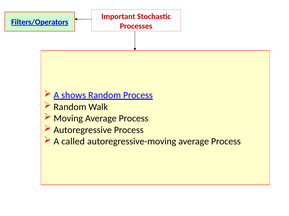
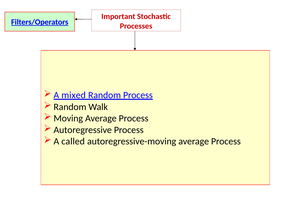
shows: shows -> mixed
